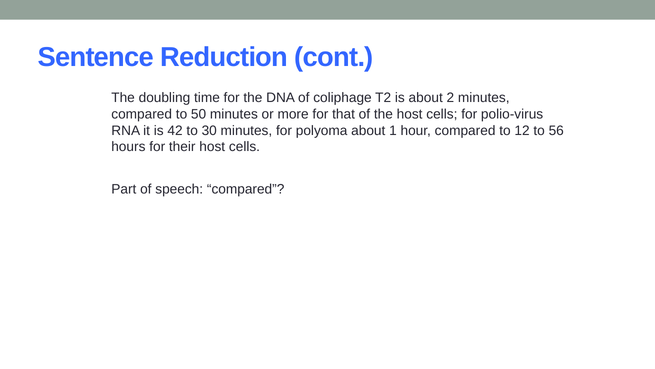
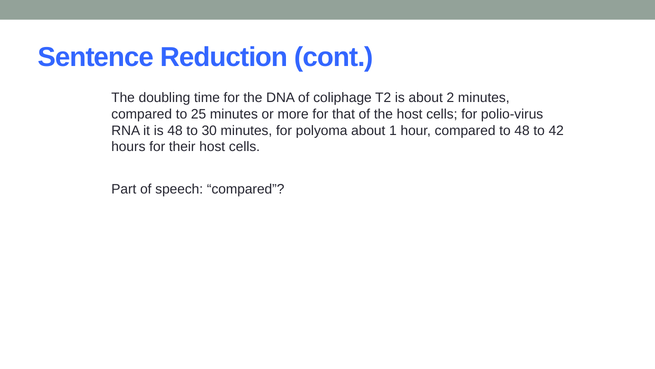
50: 50 -> 25
is 42: 42 -> 48
to 12: 12 -> 48
56: 56 -> 42
